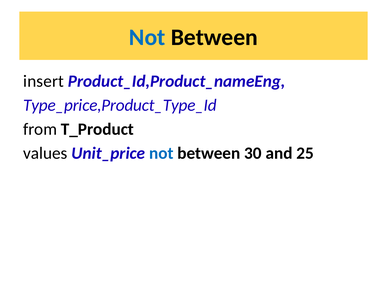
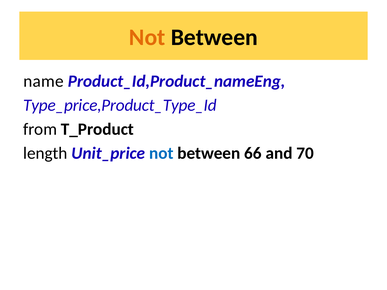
Not at (147, 37) colour: blue -> orange
insert: insert -> name
values: values -> length
30: 30 -> 66
25: 25 -> 70
